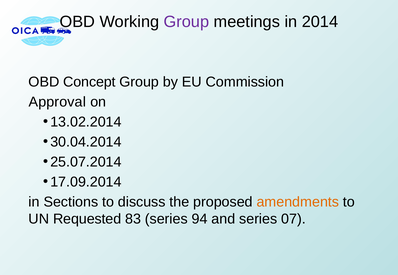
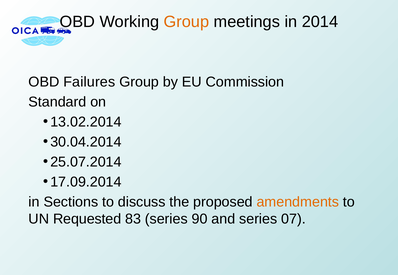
Group at (186, 22) colour: purple -> orange
Concept: Concept -> Failures
Approval: Approval -> Standard
94: 94 -> 90
